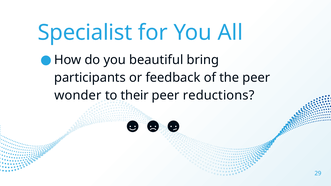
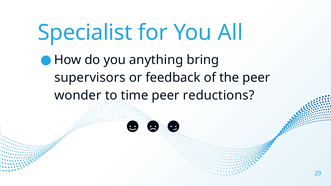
beautiful: beautiful -> anything
participants: participants -> supervisors
their: their -> time
